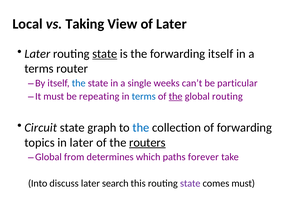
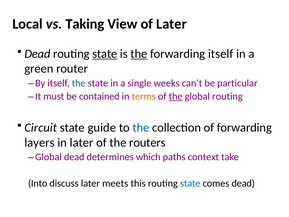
Later at (37, 54): Later -> Dead
the at (139, 54) underline: none -> present
terms at (39, 69): terms -> green
repeating: repeating -> contained
terms at (144, 96) colour: blue -> orange
graph: graph -> guide
topics: topics -> layers
routers underline: present -> none
Global from: from -> dead
forever: forever -> context
search: search -> meets
state at (190, 183) colour: purple -> blue
comes must: must -> dead
